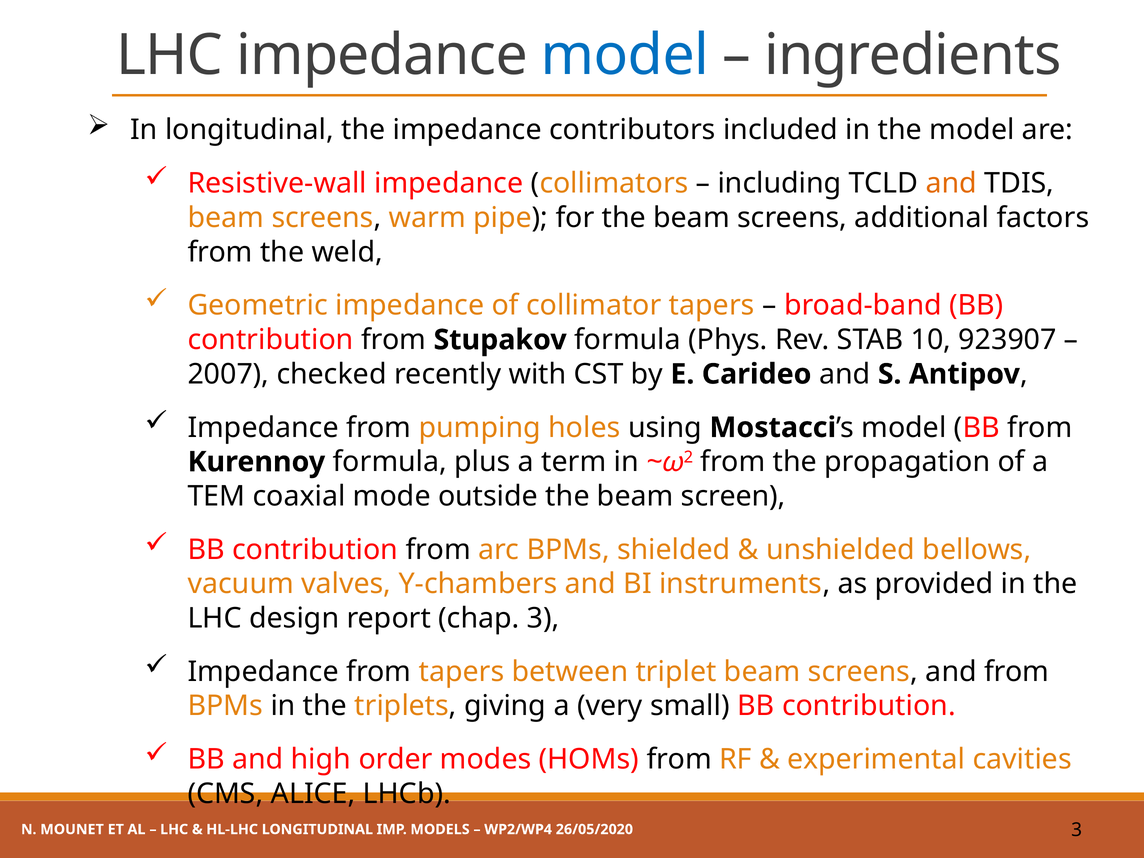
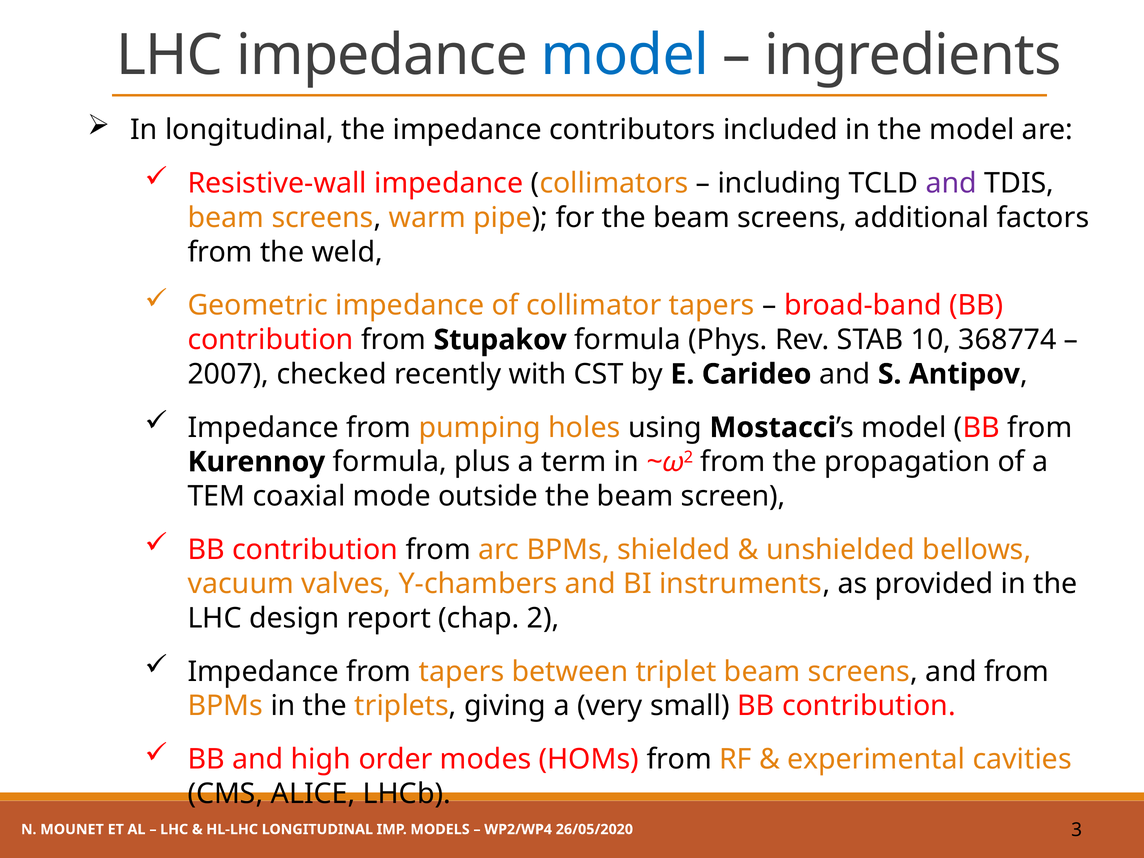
and at (951, 183) colour: orange -> purple
923907: 923907 -> 368774
chap 3: 3 -> 2
